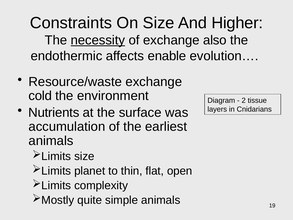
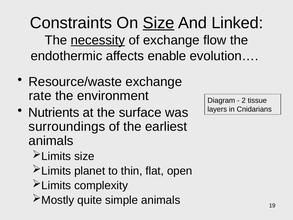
Size at (159, 23) underline: none -> present
Higher: Higher -> Linked
also: also -> flow
cold: cold -> rate
accumulation: accumulation -> surroundings
